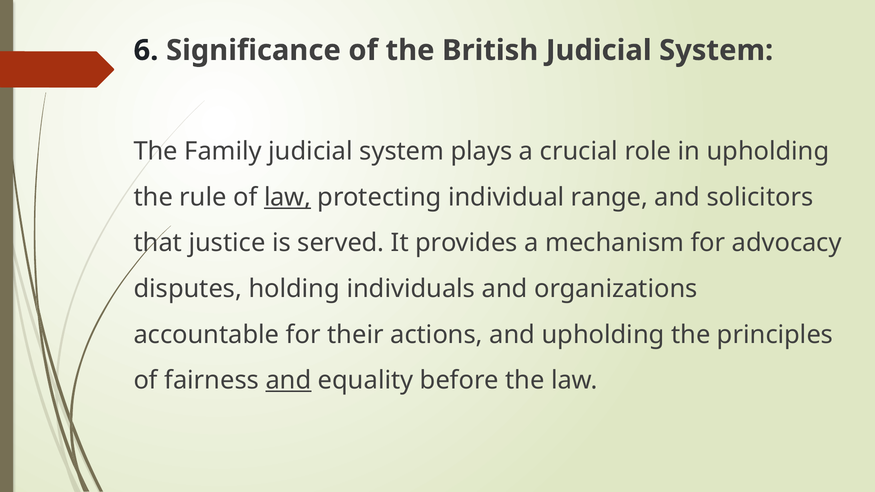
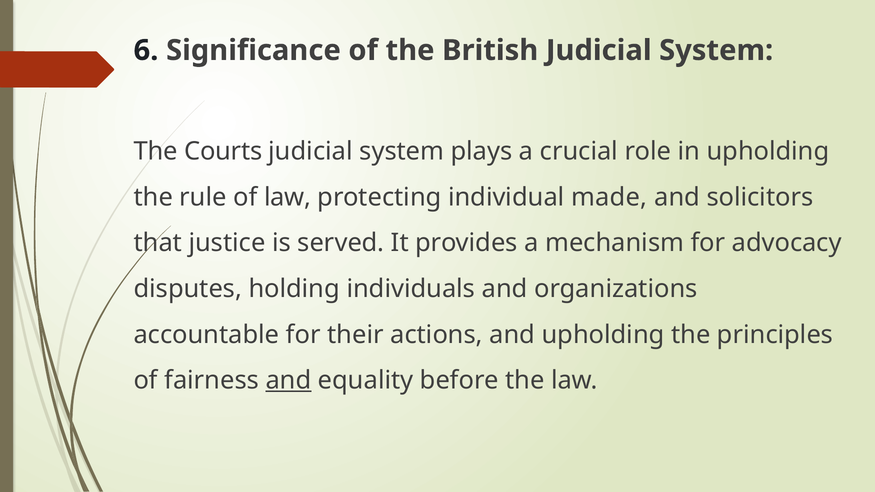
Family: Family -> Courts
law at (288, 197) underline: present -> none
range: range -> made
